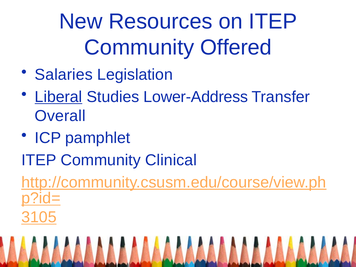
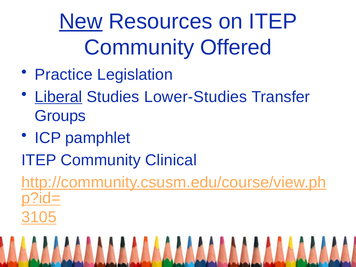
New underline: none -> present
Salaries: Salaries -> Practice
Lower-Address: Lower-Address -> Lower-Studies
Overall: Overall -> Groups
